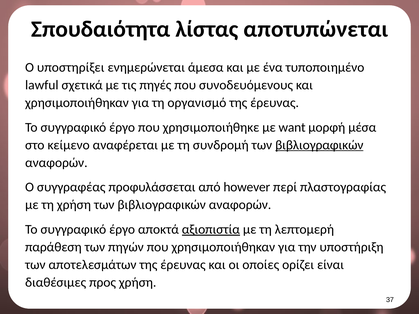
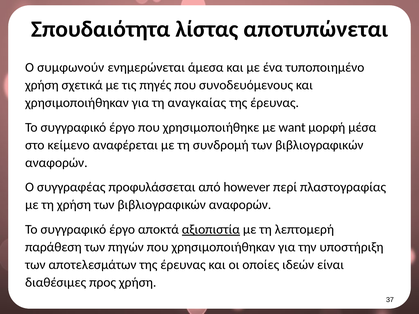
υποστηρίξει: υποστηρίξει -> συμφωνούν
lawful at (42, 85): lawful -> χρήση
οργανισμό: οργανισμό -> αναγκαίας
βιβλιογραφικών at (319, 145) underline: present -> none
ορίζει: ορίζει -> ιδεών
